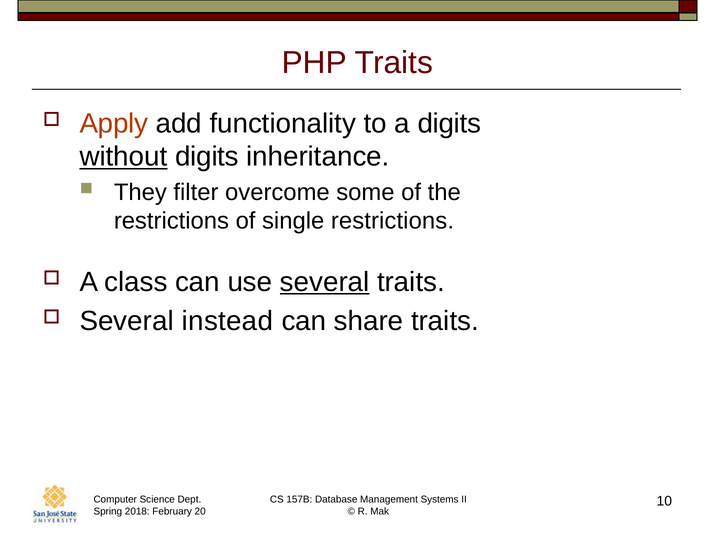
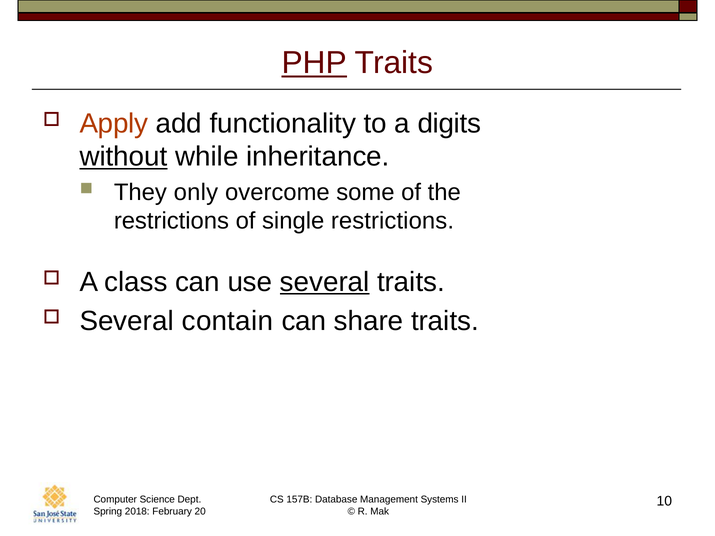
PHP underline: none -> present
without digits: digits -> while
filter: filter -> only
instead: instead -> contain
